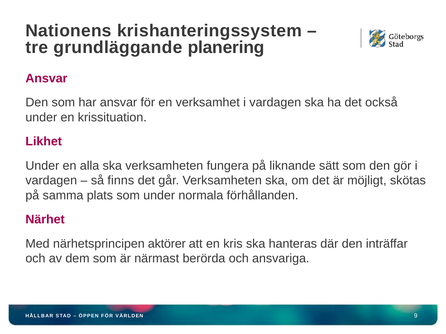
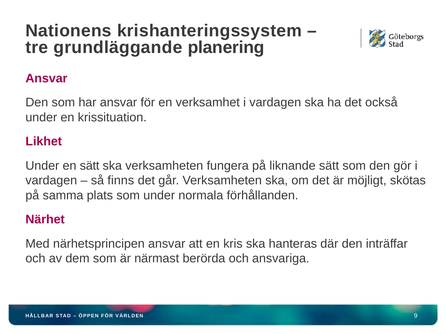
en alla: alla -> sätt
närhetsprincipen aktörer: aktörer -> ansvar
